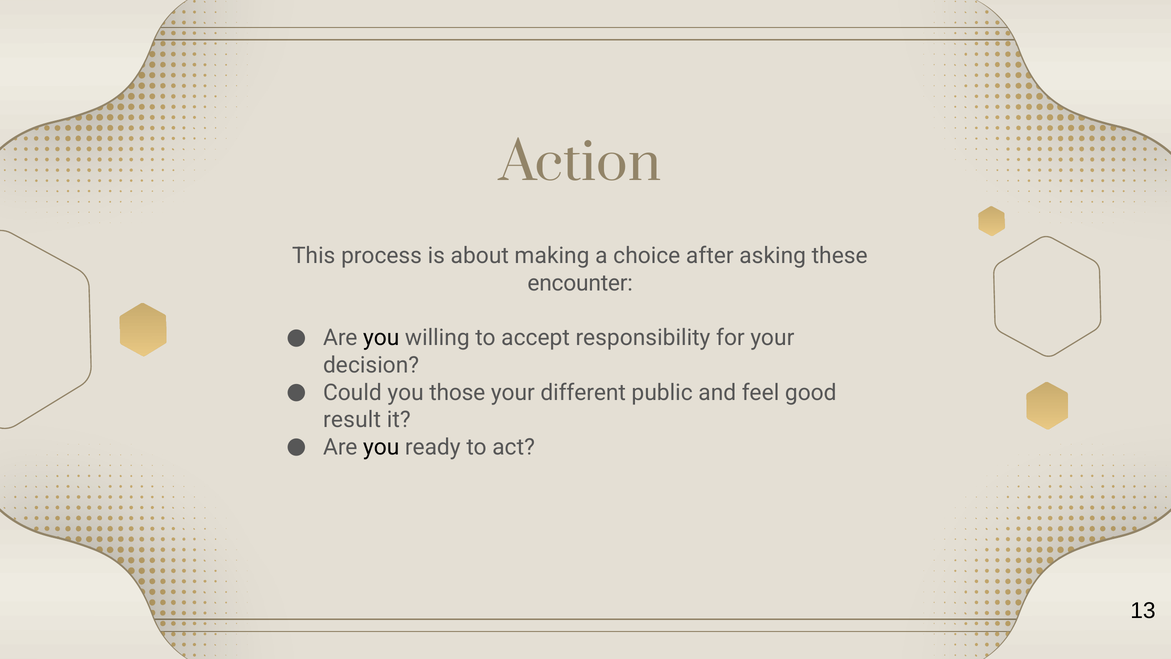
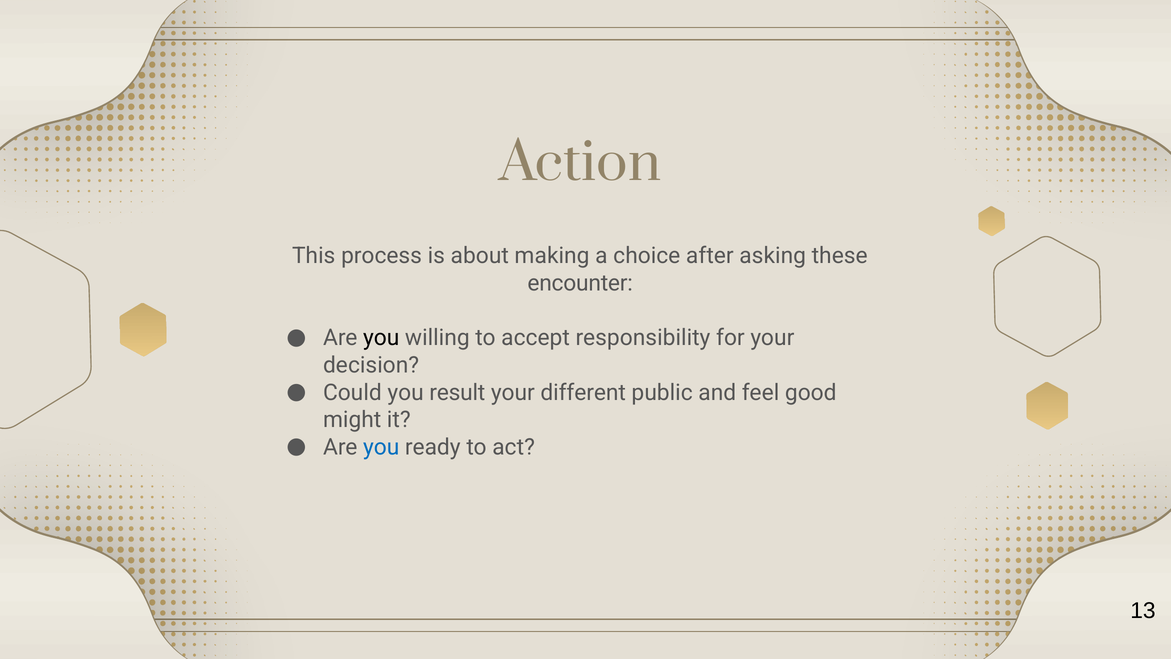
those: those -> result
result: result -> might
you at (381, 447) colour: black -> blue
